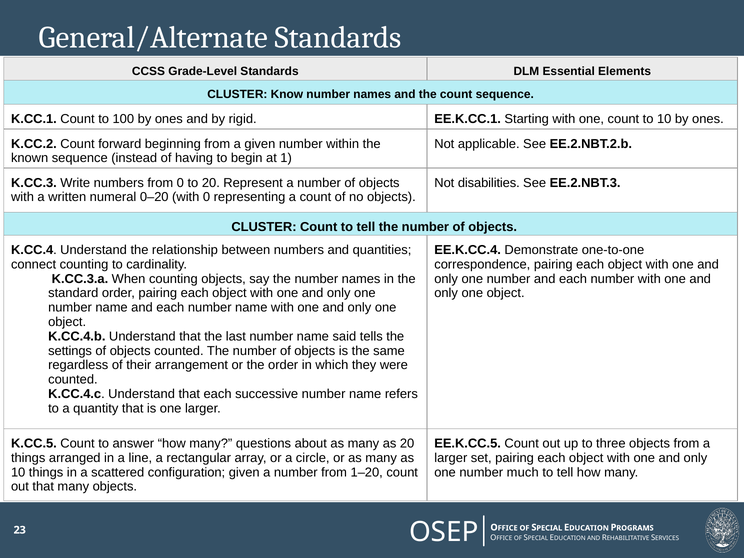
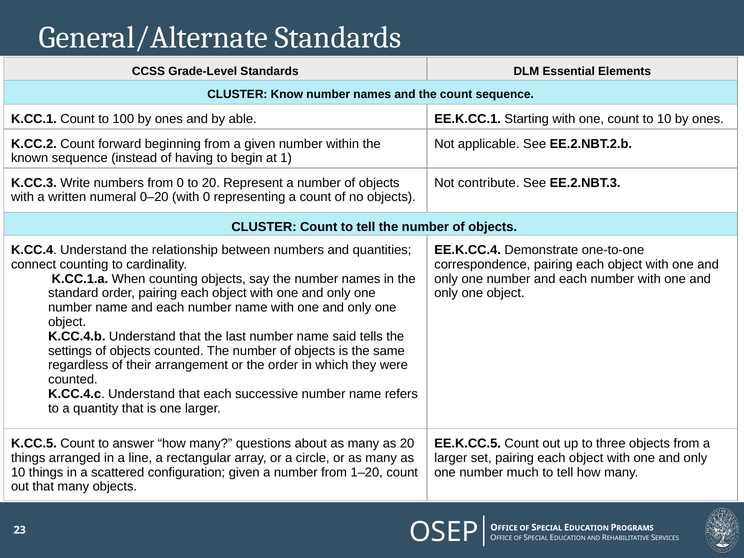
rigid: rigid -> able
disabilities: disabilities -> contribute
K.CC.3.a: K.CC.3.a -> K.CC.1.a
